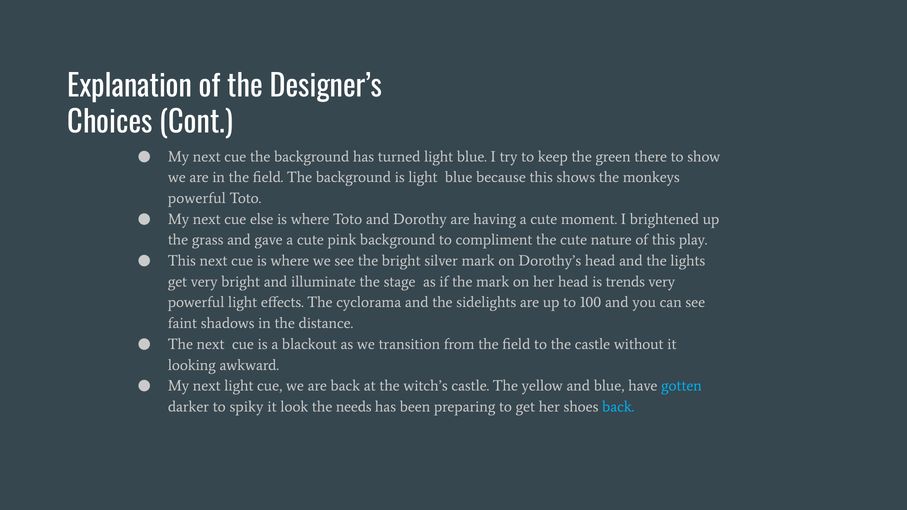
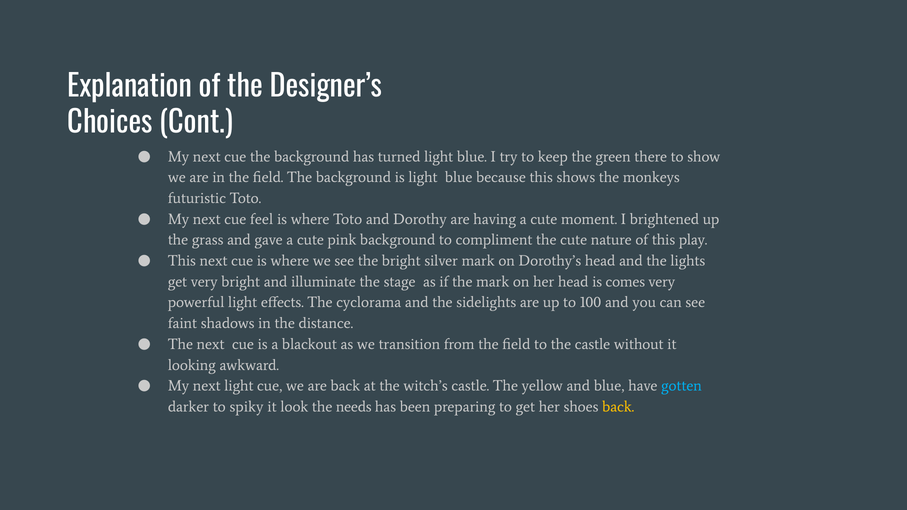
powerful at (197, 198): powerful -> futuristic
else: else -> feel
trends: trends -> comes
back at (618, 407) colour: light blue -> yellow
